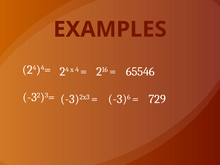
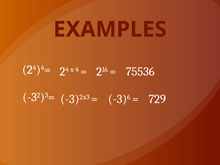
65546: 65546 -> 75536
